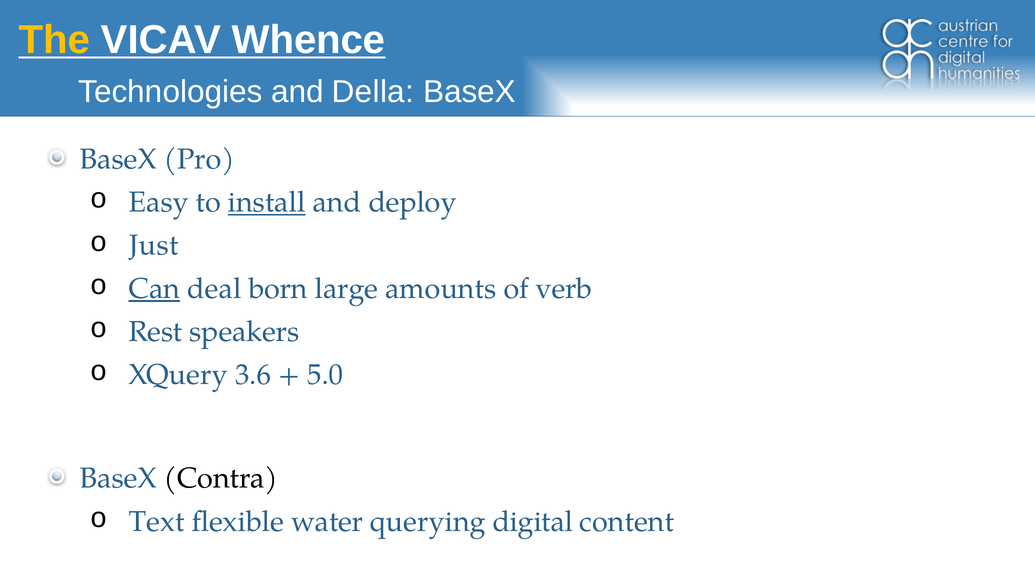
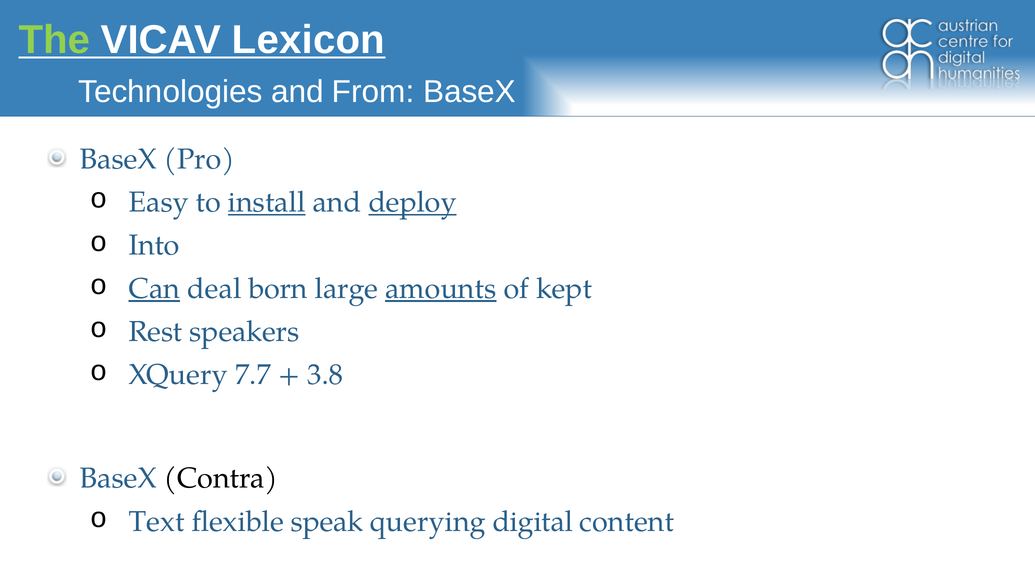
The colour: yellow -> light green
Whence: Whence -> Lexicon
Della: Della -> From
deploy underline: none -> present
Just: Just -> Into
amounts underline: none -> present
verb: verb -> kept
3.6: 3.6 -> 7.7
5.0: 5.0 -> 3.8
water: water -> speak
